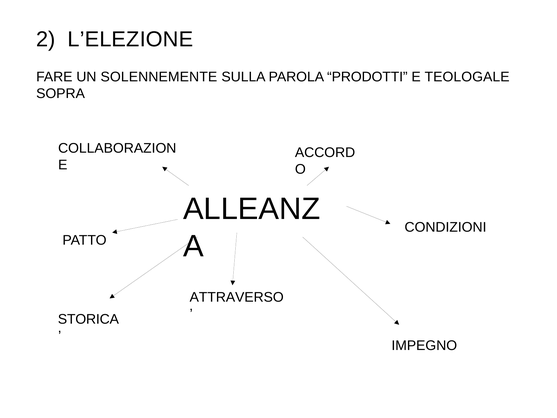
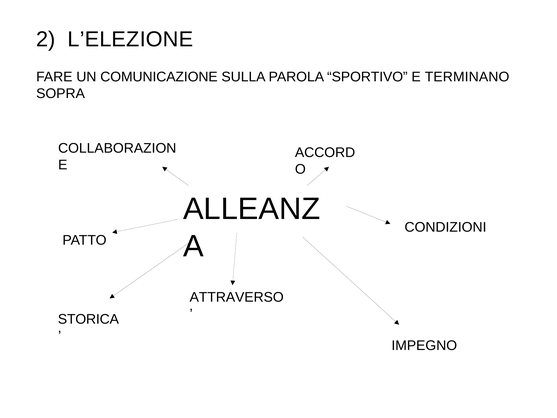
SOLENNEMENTE: SOLENNEMENTE -> COMUNICAZIONE
PRODOTTI: PRODOTTI -> SPORTIVO
TEOLOGALE: TEOLOGALE -> TERMINANO
